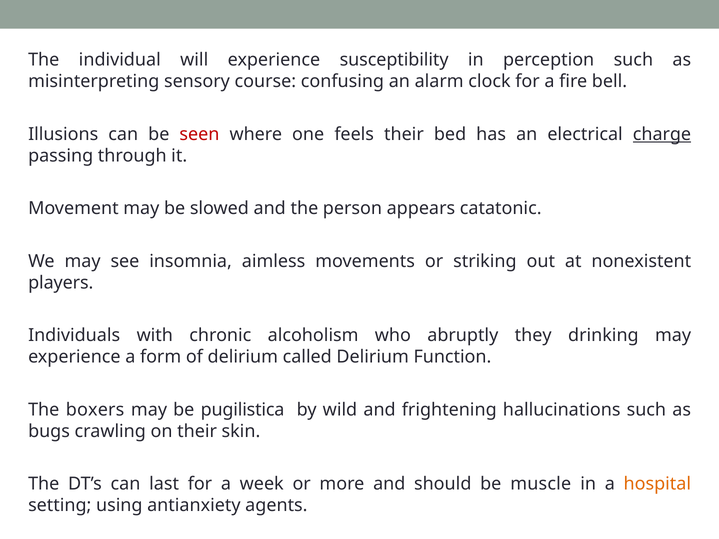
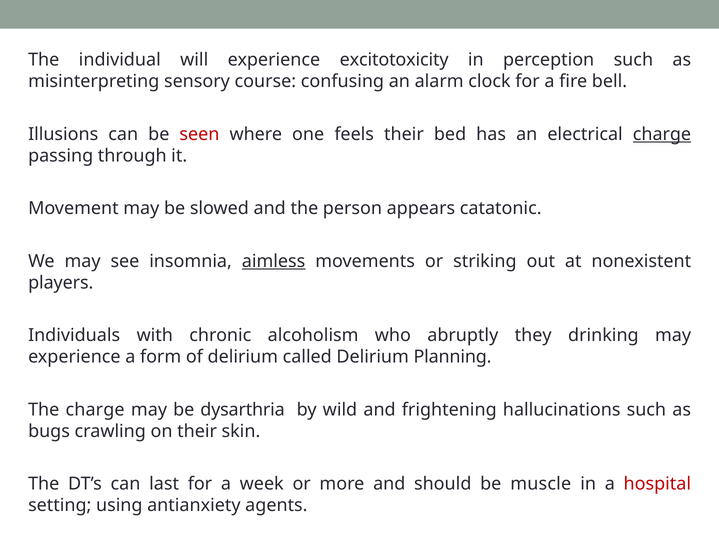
susceptibility: susceptibility -> excitotoxicity
aimless underline: none -> present
Function: Function -> Planning
The boxers: boxers -> charge
pugilistica: pugilistica -> dysarthria
hospital colour: orange -> red
